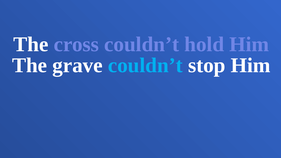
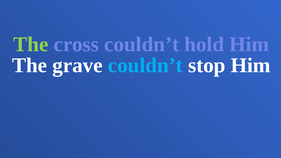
The at (31, 44) colour: white -> light green
